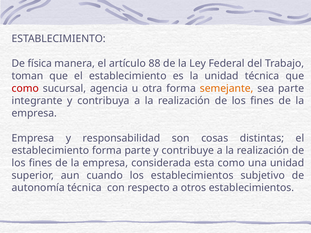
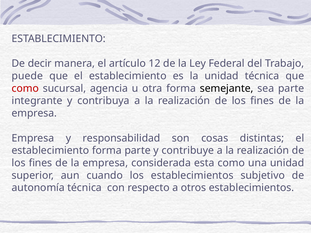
física: física -> decir
88: 88 -> 12
toman: toman -> puede
semejante colour: orange -> black
